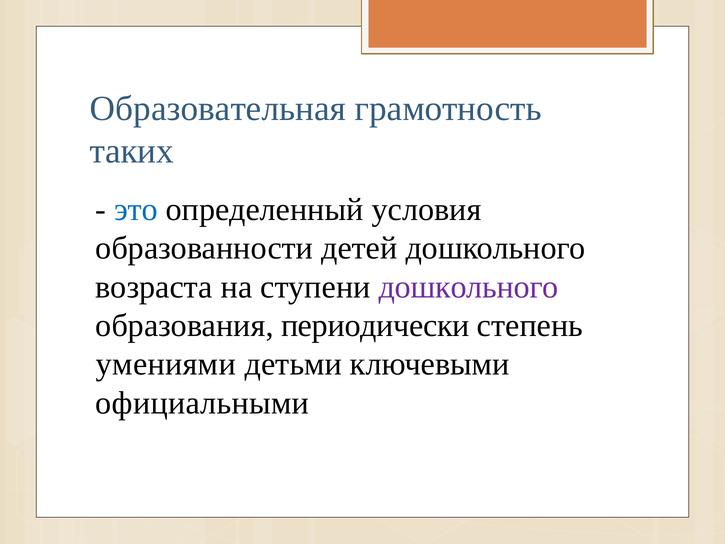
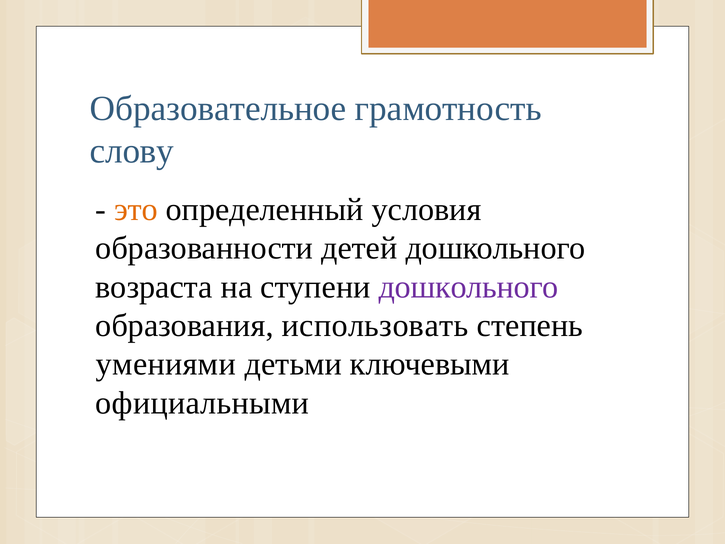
Образовательная: Образовательная -> Образовательное
таких: таких -> слову
это colour: blue -> orange
периодически: периодически -> использовать
